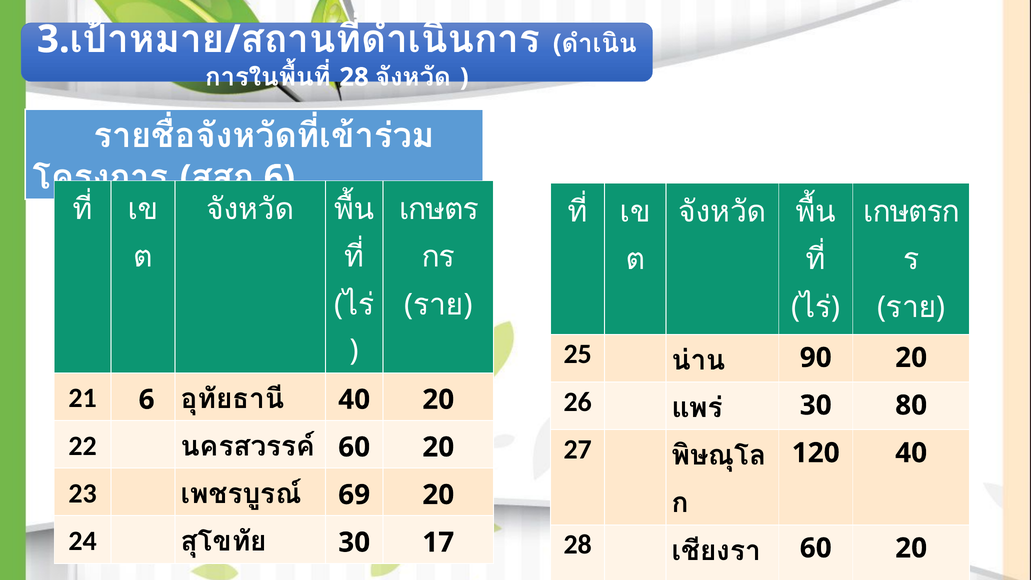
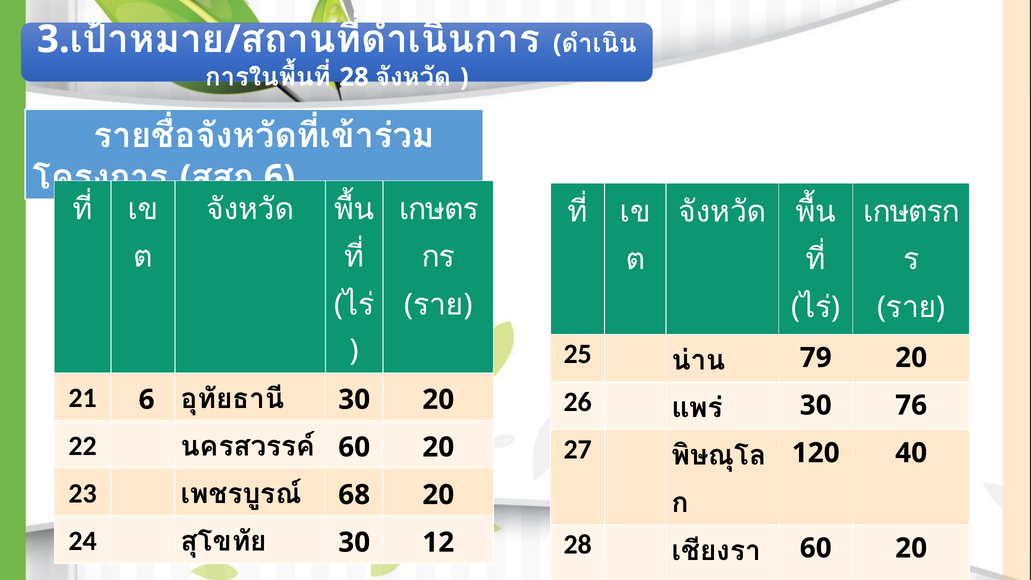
90: 90 -> 79
40 at (354, 400): 40 -> 30
80: 80 -> 76
69: 69 -> 68
17: 17 -> 12
